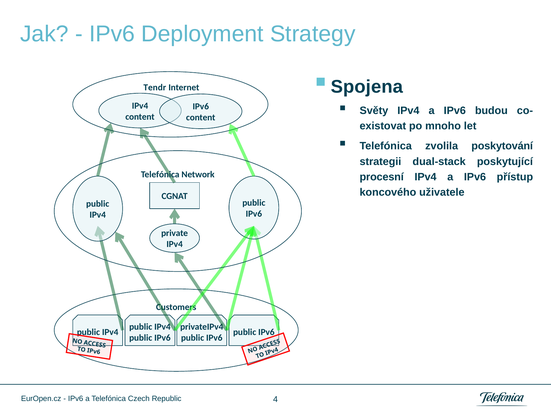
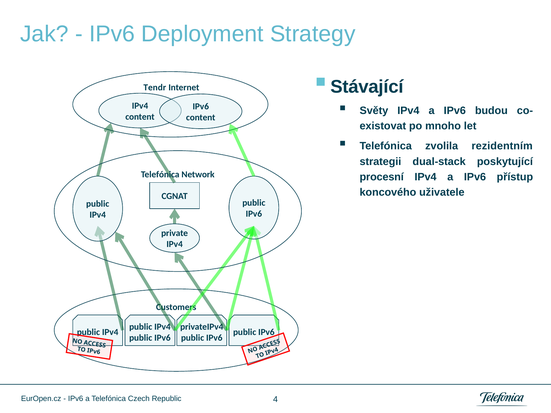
Spojena: Spojena -> Stávající
poskytování: poskytování -> rezidentním
